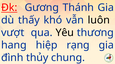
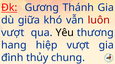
thấy: thấy -> giữa
luôn colour: black -> red
hiệp rạng: rạng -> vượt
